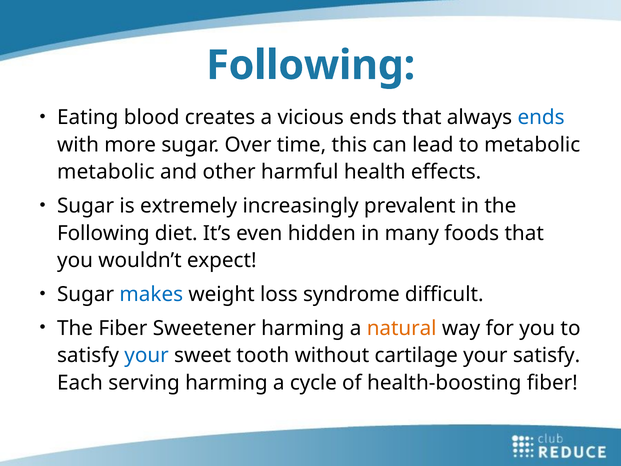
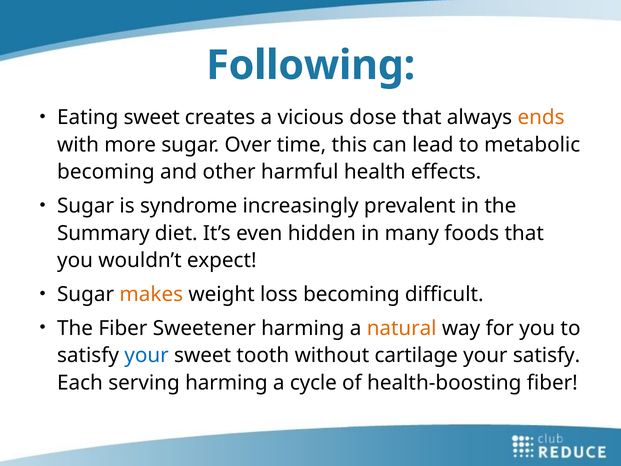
Eating blood: blood -> sweet
vicious ends: ends -> dose
ends at (541, 117) colour: blue -> orange
metabolic at (106, 172): metabolic -> becoming
extremely: extremely -> syndrome
Following at (103, 233): Following -> Summary
makes colour: blue -> orange
loss syndrome: syndrome -> becoming
